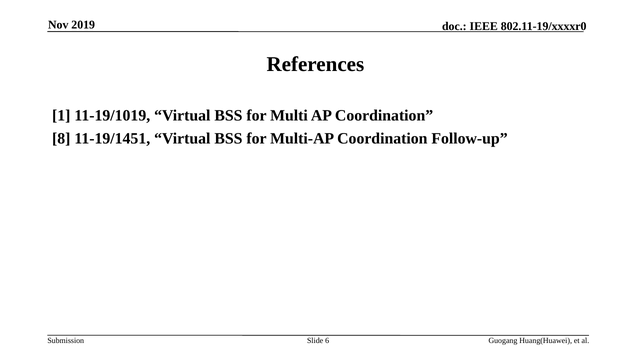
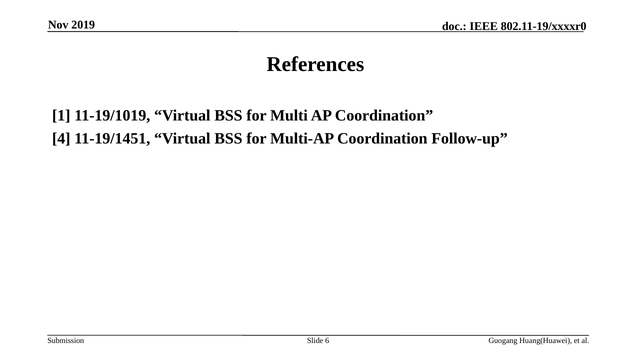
8: 8 -> 4
